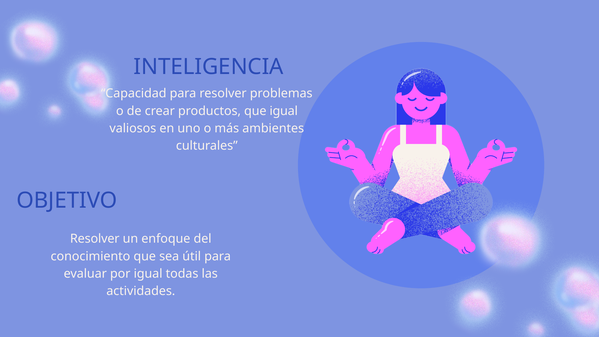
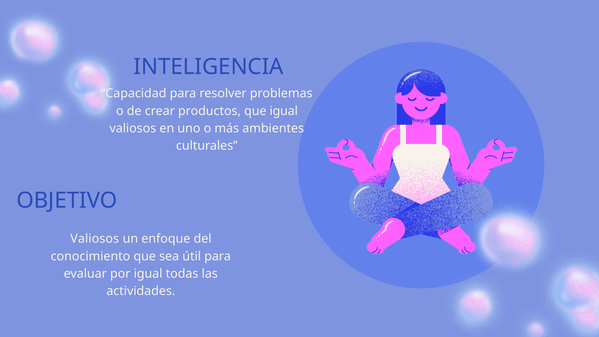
Resolver at (95, 239): Resolver -> Valiosos
